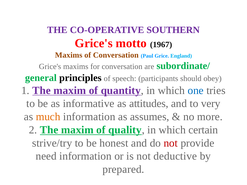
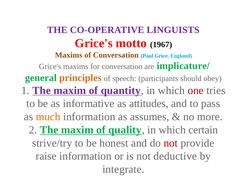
SOUTHERN: SOUTHERN -> LINGUISTS
subordinate/: subordinate/ -> implicature/
principles colour: black -> orange
one colour: blue -> red
very: very -> pass
need: need -> raise
prepared: prepared -> integrate
